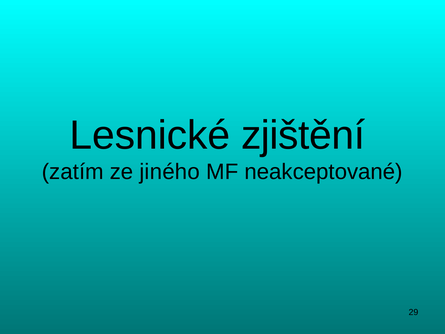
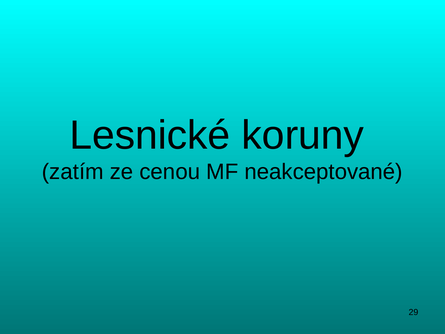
zjištění: zjištění -> koruny
jiného: jiného -> cenou
